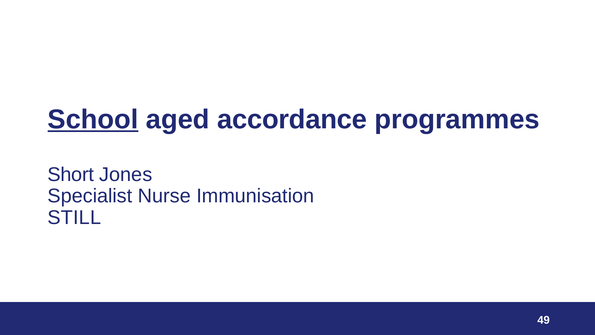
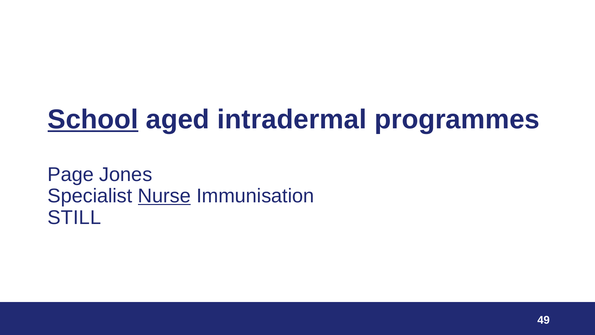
accordance: accordance -> intradermal
Short: Short -> Page
Nurse underline: none -> present
